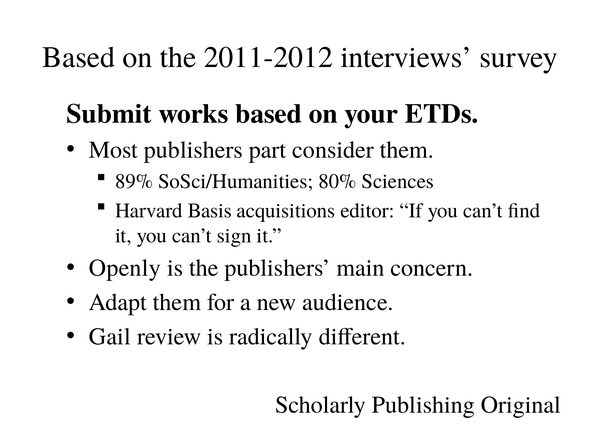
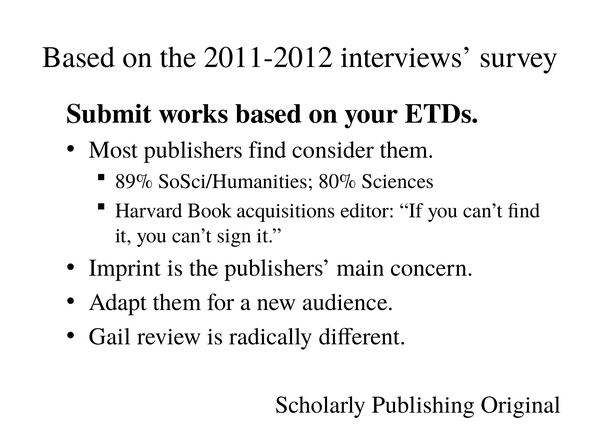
publishers part: part -> find
Basis: Basis -> Book
Openly: Openly -> Imprint
